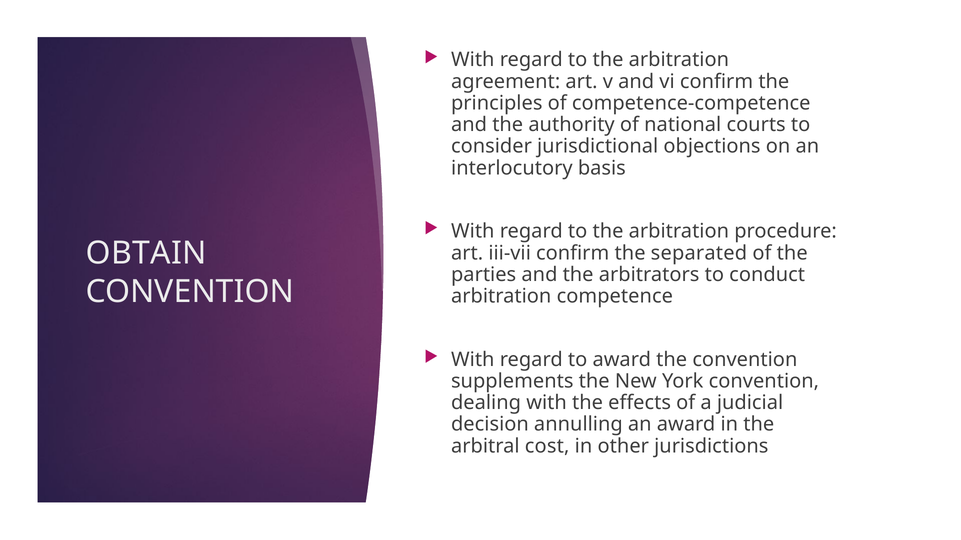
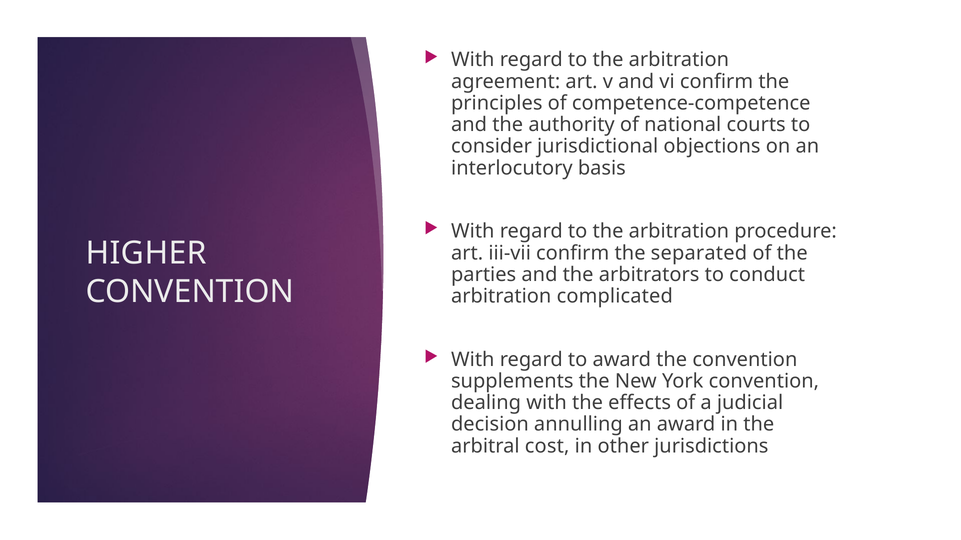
OBTAIN: OBTAIN -> HIGHER
competence: competence -> complicated
